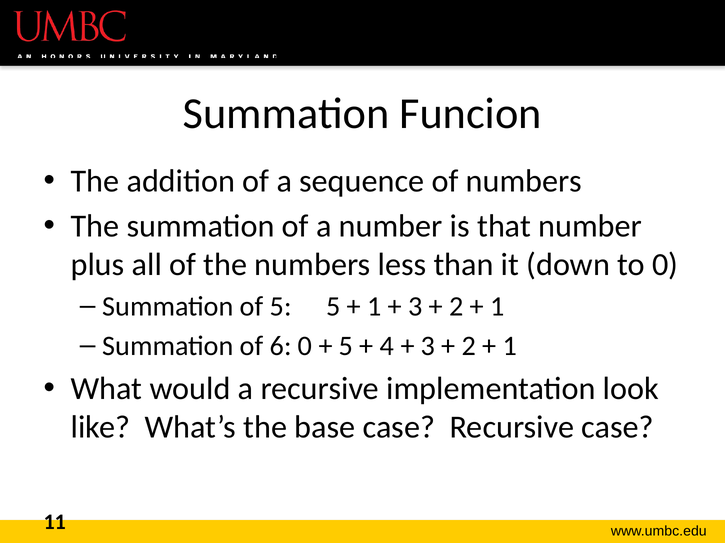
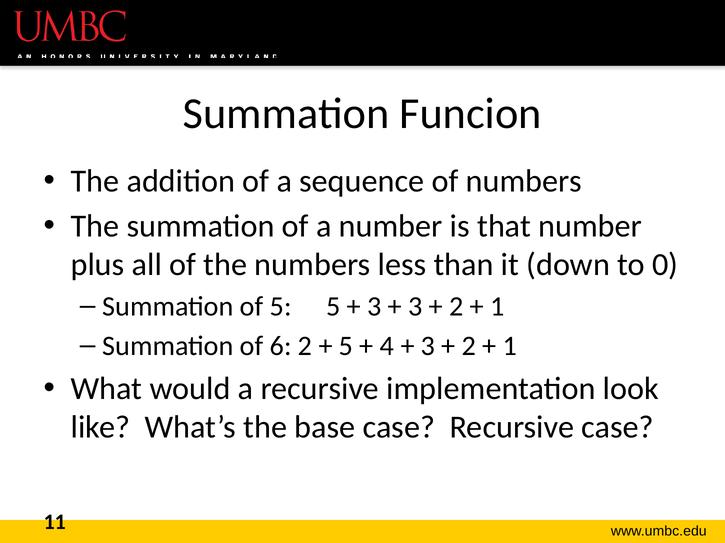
1 at (374, 307): 1 -> 3
6 0: 0 -> 2
